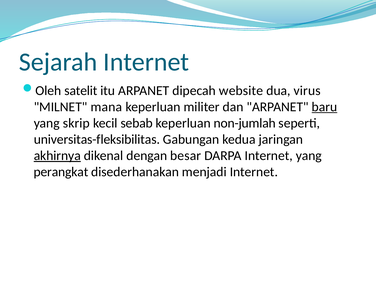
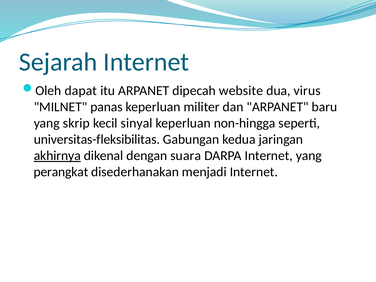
satelit: satelit -> dapat
mana: mana -> panas
baru underline: present -> none
sebab: sebab -> sinyal
non-jumlah: non-jumlah -> non-hingga
besar: besar -> suara
